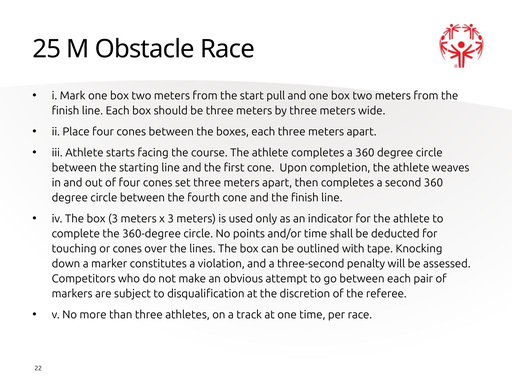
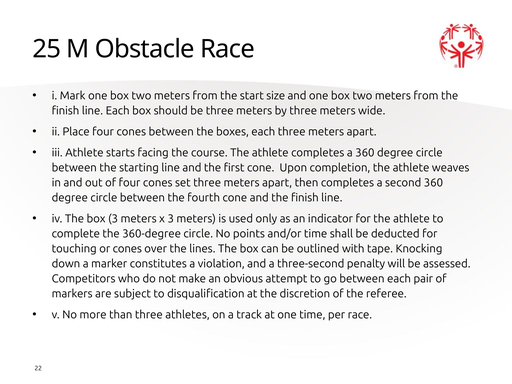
pull: pull -> size
